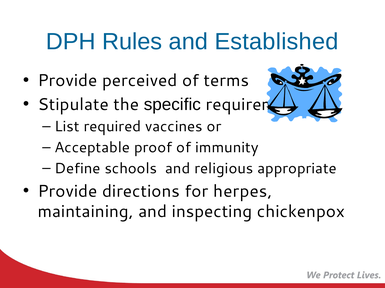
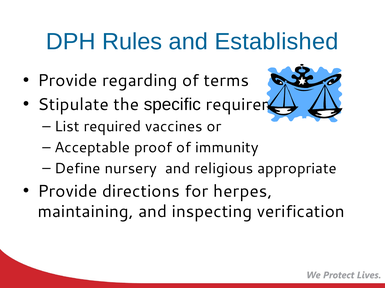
perceived: perceived -> regarding
schools: schools -> nursery
chickenpox: chickenpox -> verification
